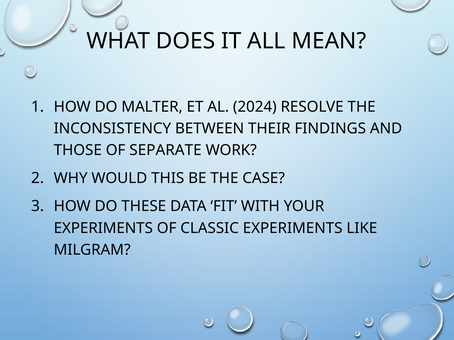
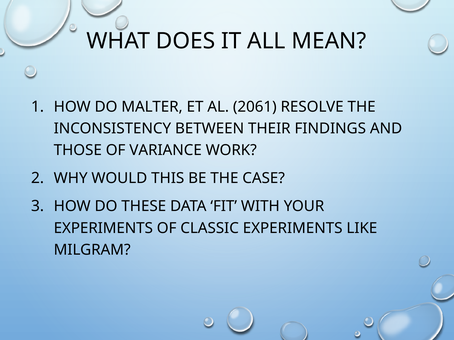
2024: 2024 -> 2061
SEPARATE: SEPARATE -> VARIANCE
